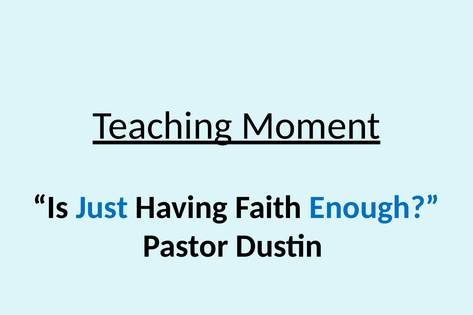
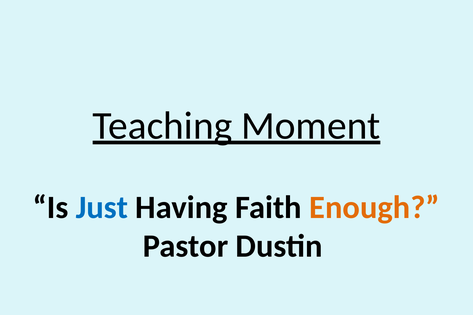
Enough colour: blue -> orange
